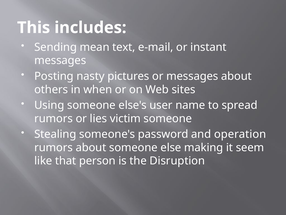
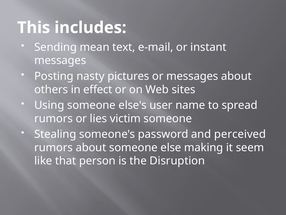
when: when -> effect
operation: operation -> perceived
